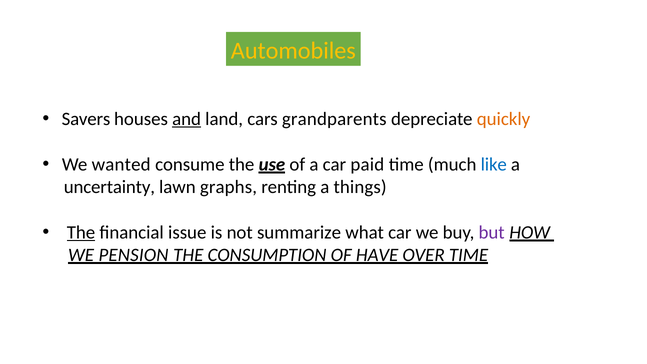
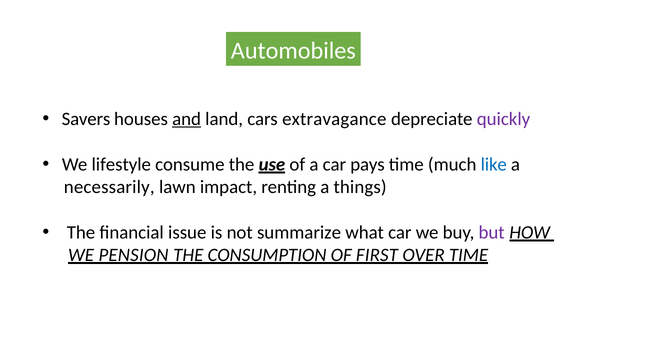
Automobiles colour: yellow -> white
grandparents: grandparents -> extravagance
quickly colour: orange -> purple
wanted: wanted -> lifestyle
paid: paid -> pays
uncertainty: uncertainty -> necessarily
graphs: graphs -> impact
The at (81, 232) underline: present -> none
HAVE: HAVE -> FIRST
